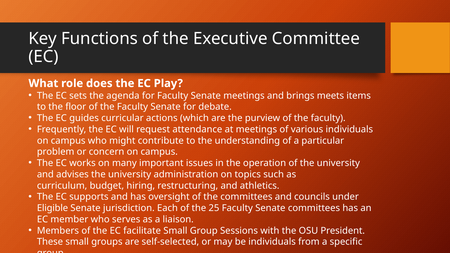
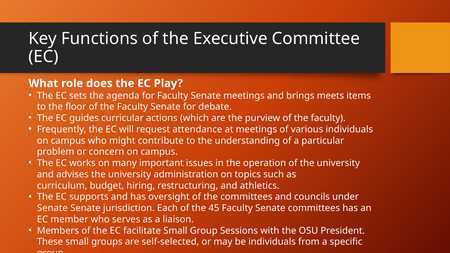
Eligible at (52, 208): Eligible -> Senate
25: 25 -> 45
